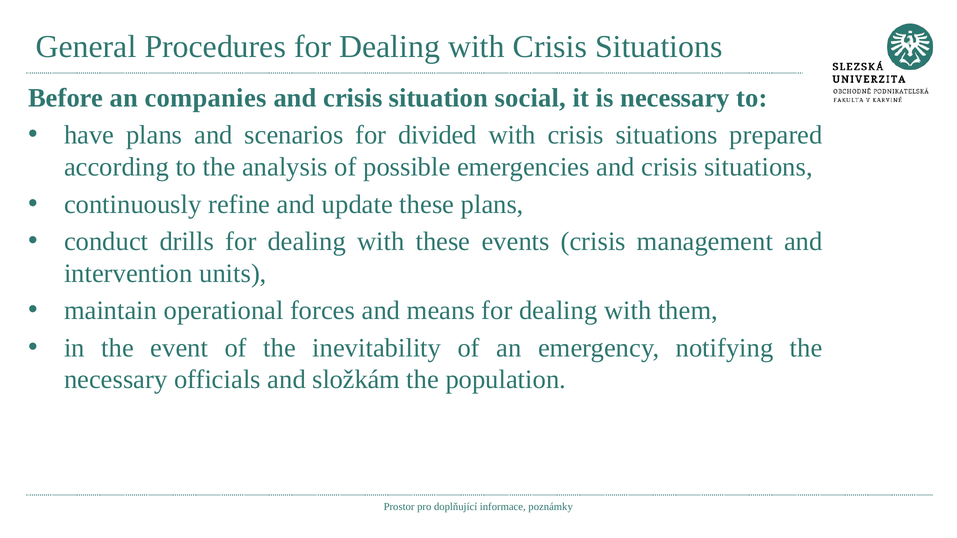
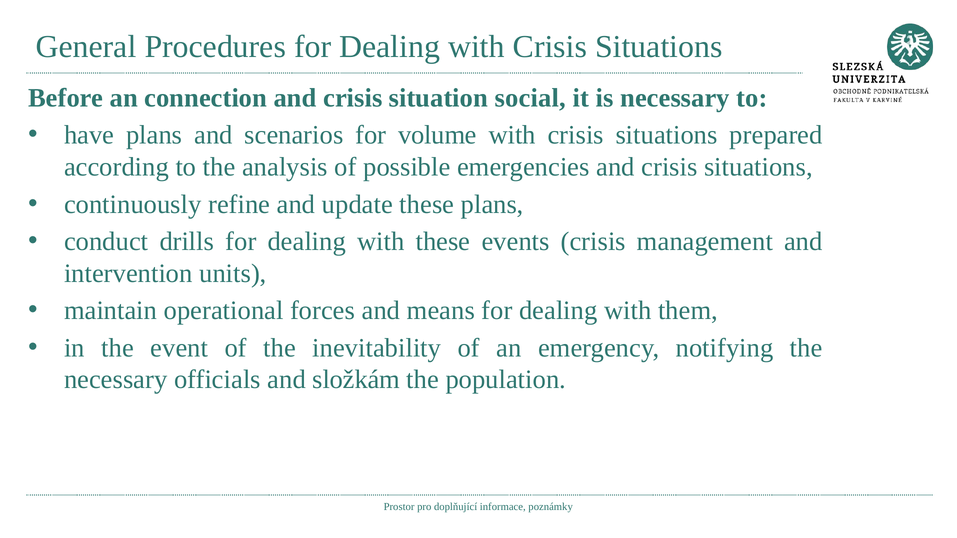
companies: companies -> connection
divided: divided -> volume
